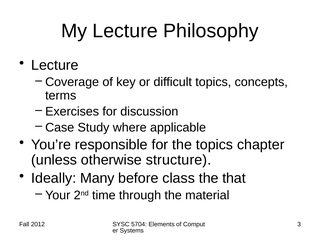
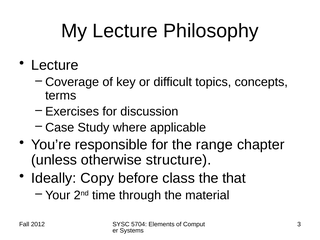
the topics: topics -> range
Many: Many -> Copy
